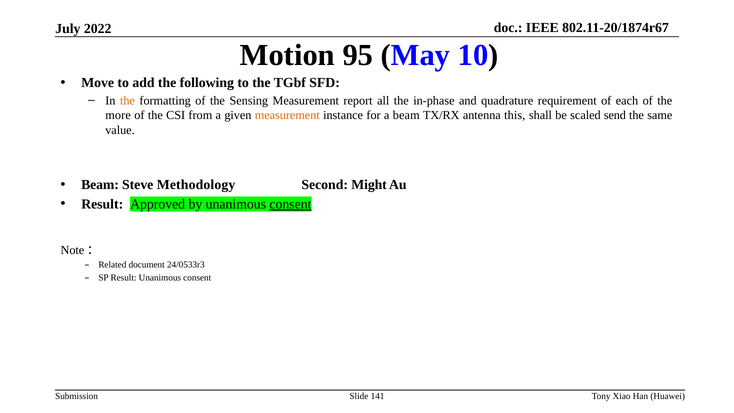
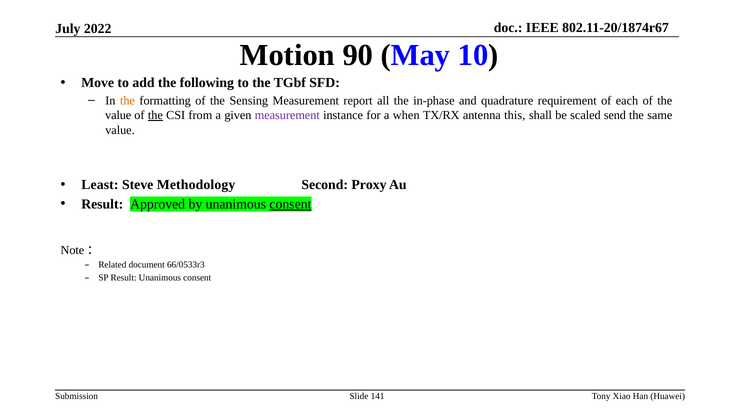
95: 95 -> 90
more at (118, 115): more -> value
the at (155, 115) underline: none -> present
measurement at (287, 115) colour: orange -> purple
a beam: beam -> when
Beam at (100, 185): Beam -> Least
Might: Might -> Proxy
24/0533r3: 24/0533r3 -> 66/0533r3
